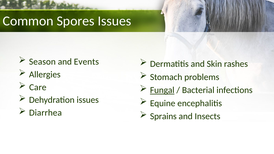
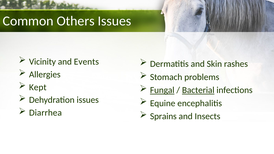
Spores: Spores -> Others
Season: Season -> Vicinity
Care: Care -> Kept
Bacterial underline: none -> present
